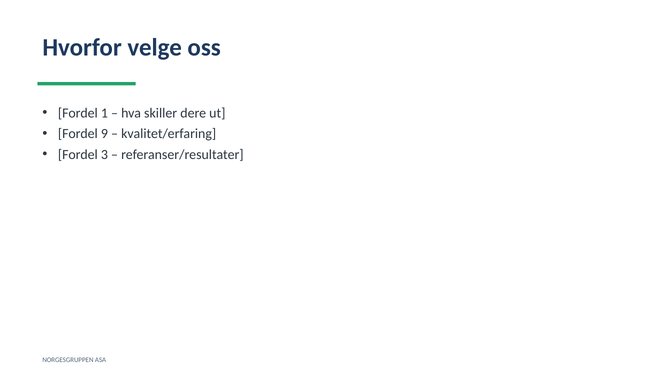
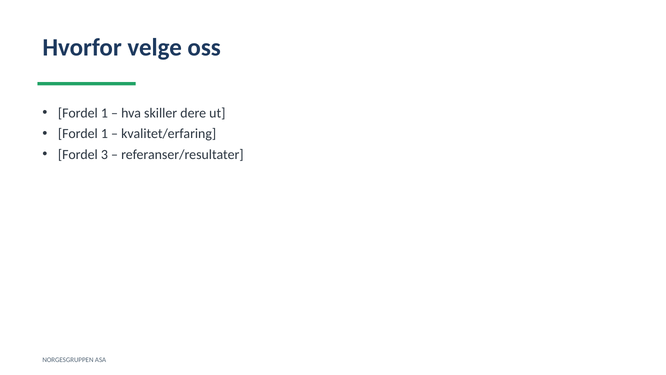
9 at (104, 134): 9 -> 1
